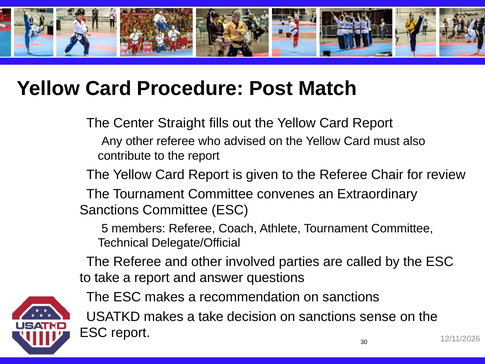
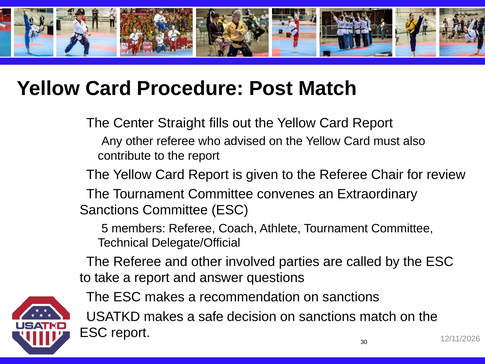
a take: take -> safe
sanctions sense: sense -> match
